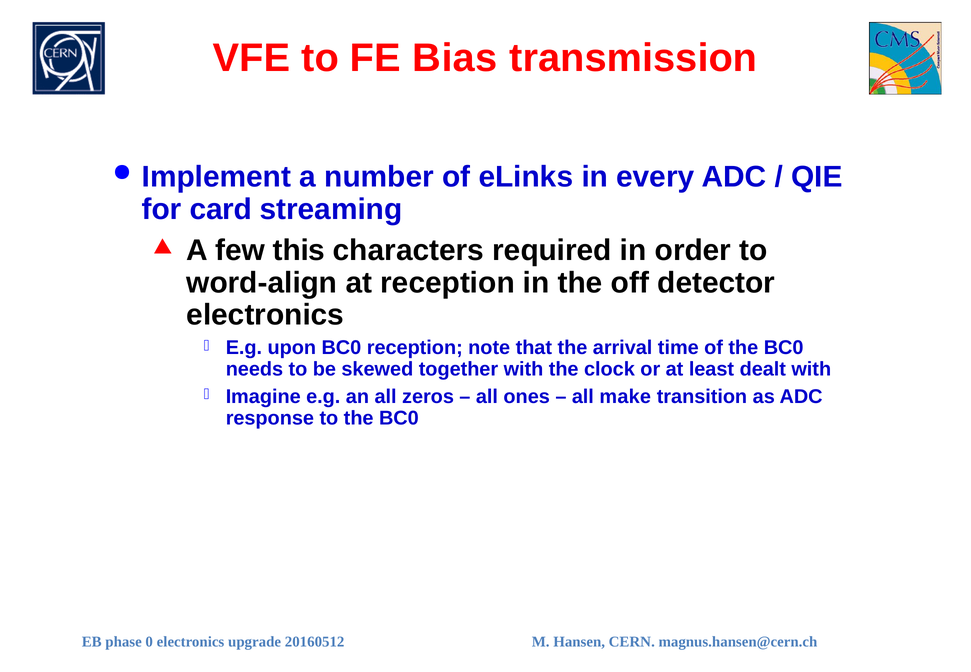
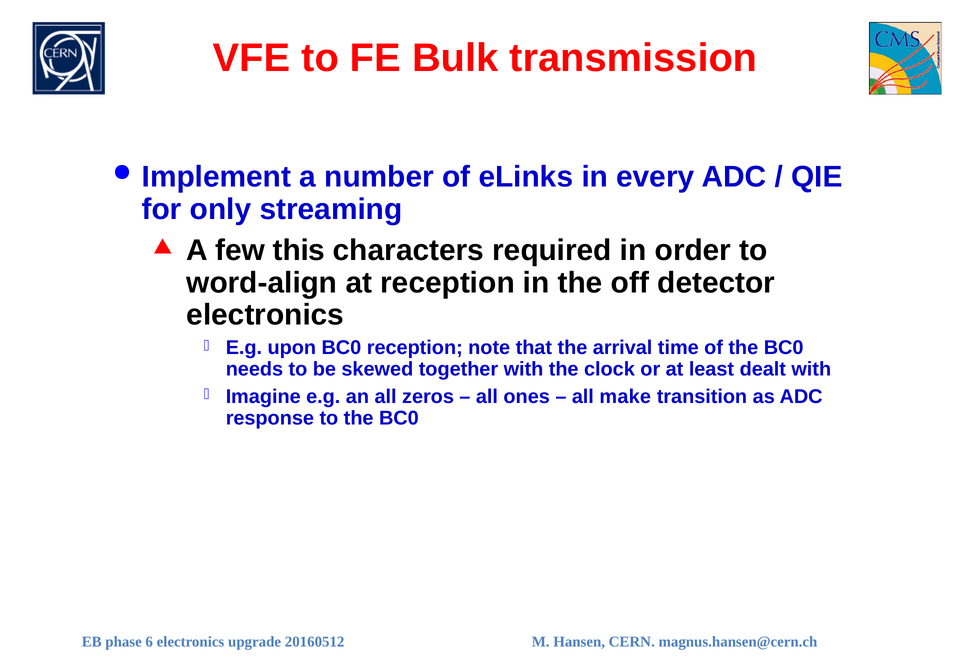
Bias: Bias -> Bulk
card: card -> only
0: 0 -> 6
